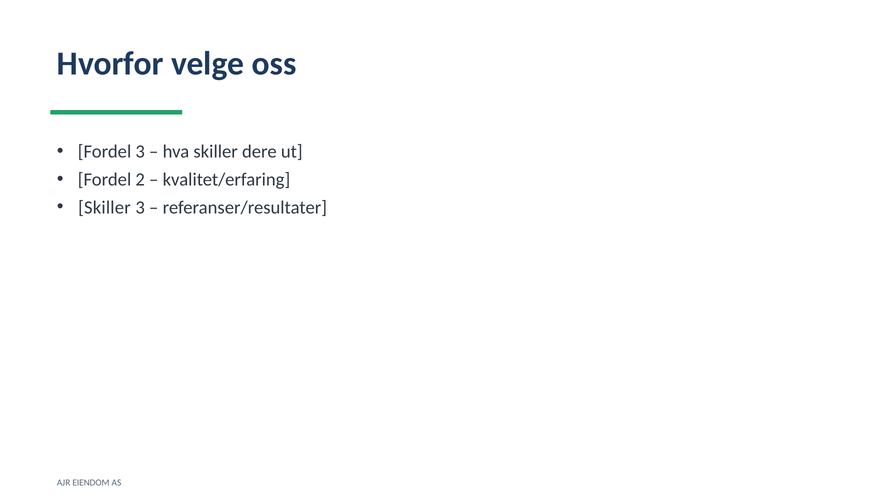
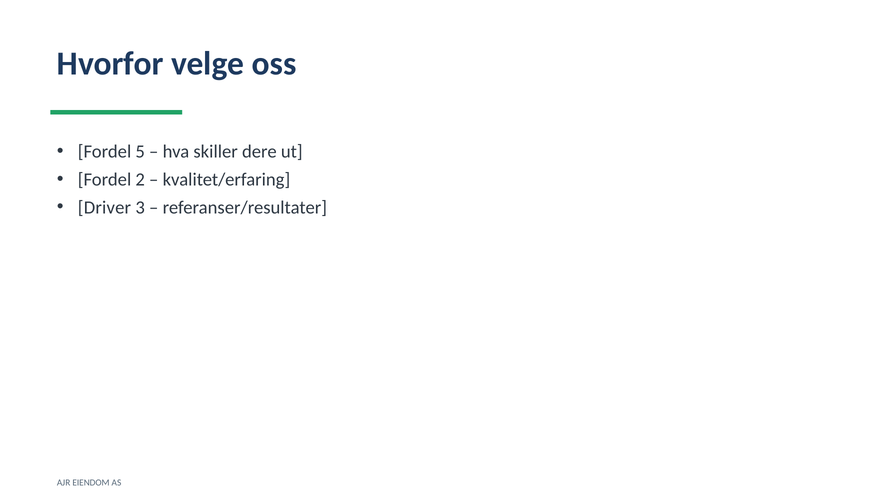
Fordel 3: 3 -> 5
Skiller at (104, 207): Skiller -> Driver
